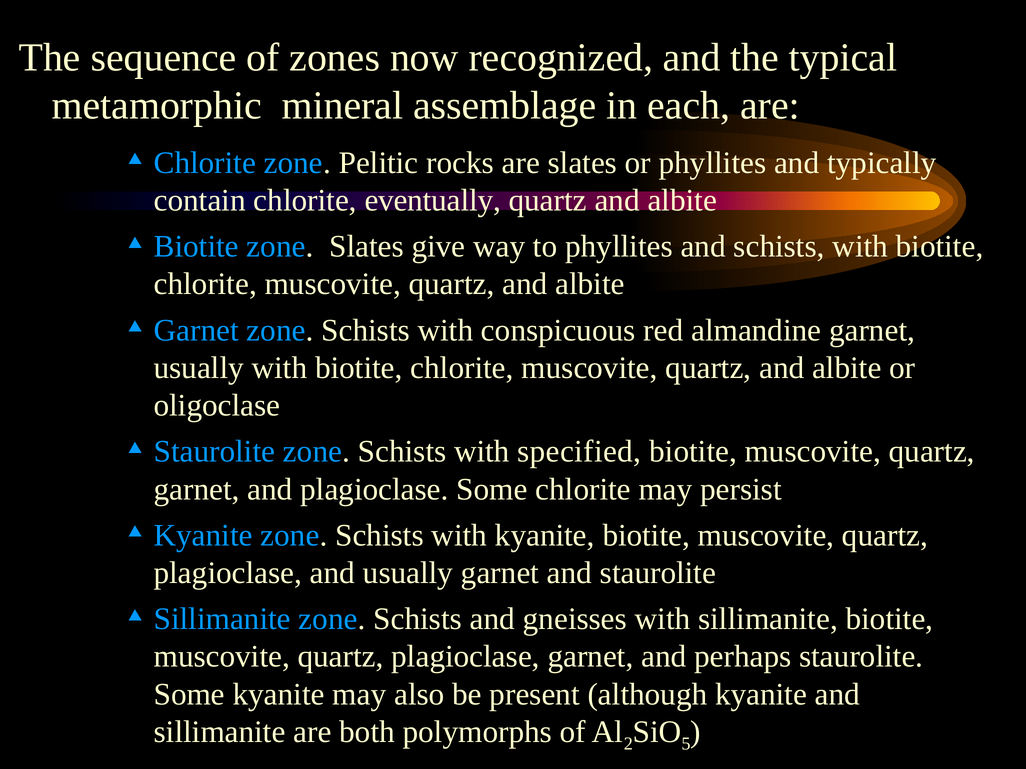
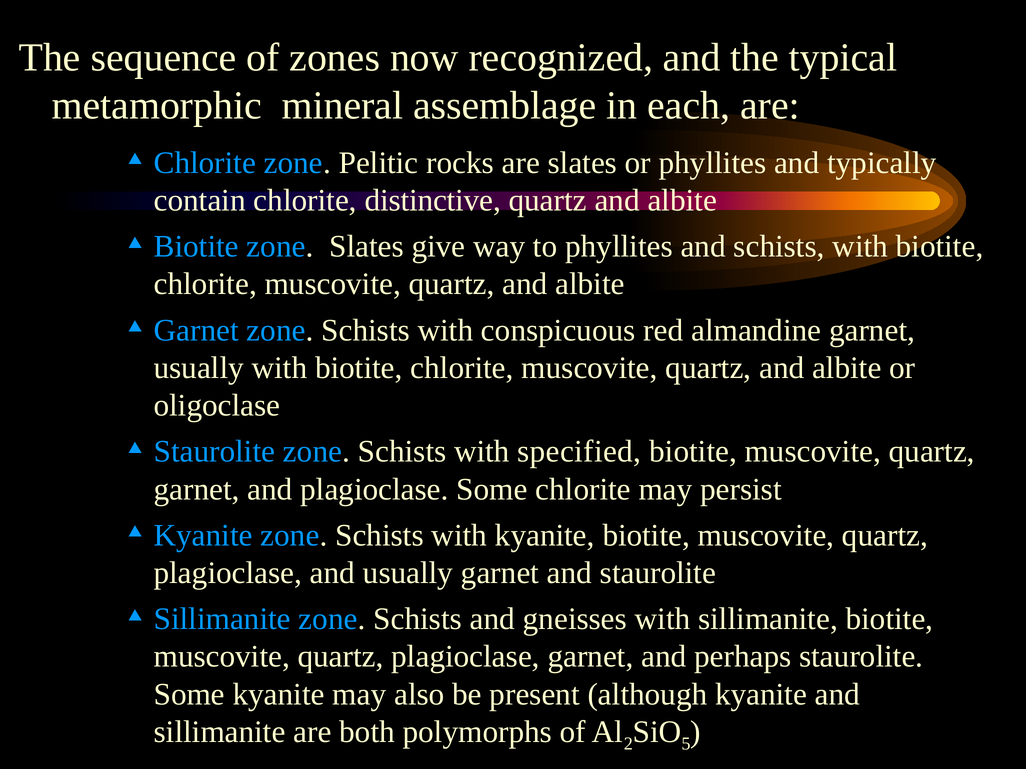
eventually: eventually -> distinctive
